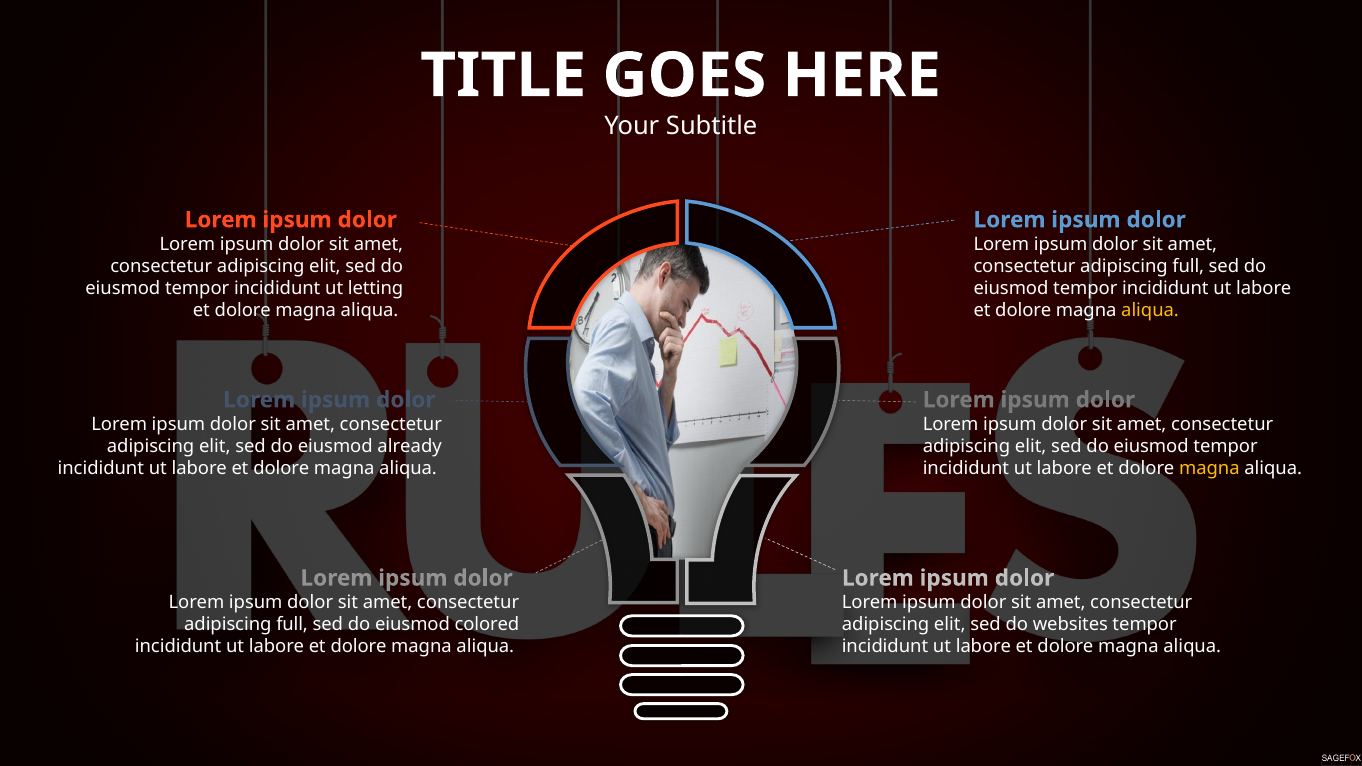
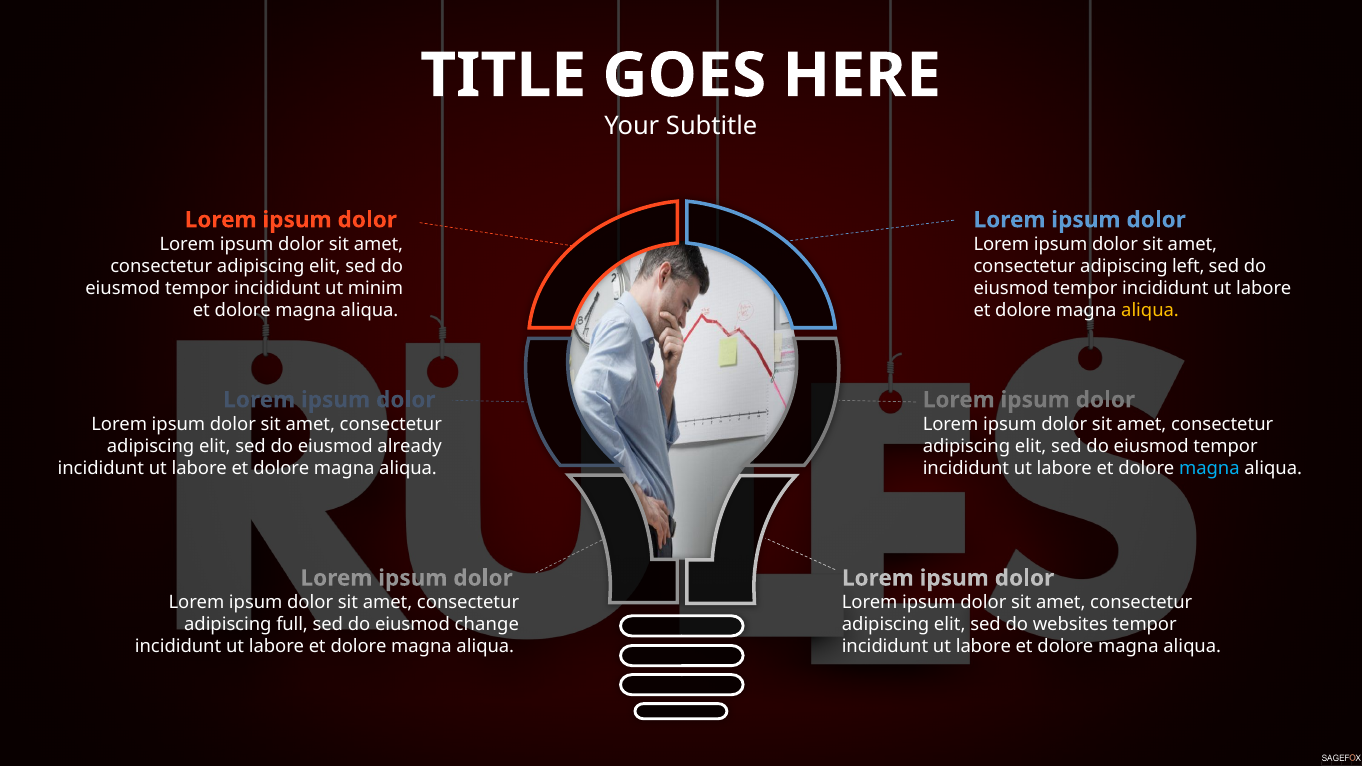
full at (1188, 266): full -> left
letting: letting -> minim
magna at (1209, 469) colour: yellow -> light blue
colored: colored -> change
